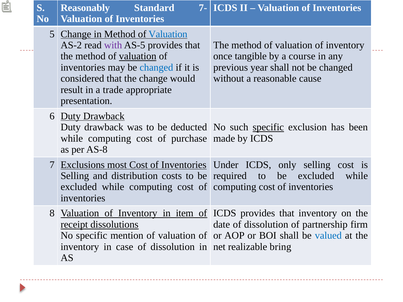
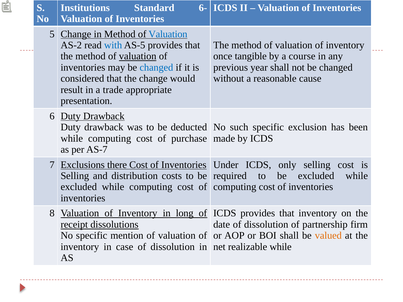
Reasonably: Reasonably -> Institutions
7-: 7- -> 6-
with colour: purple -> blue
specific at (268, 127) underline: present -> none
AS-8: AS-8 -> AS-7
most: most -> there
item: item -> long
valued colour: blue -> orange
realizable bring: bring -> while
